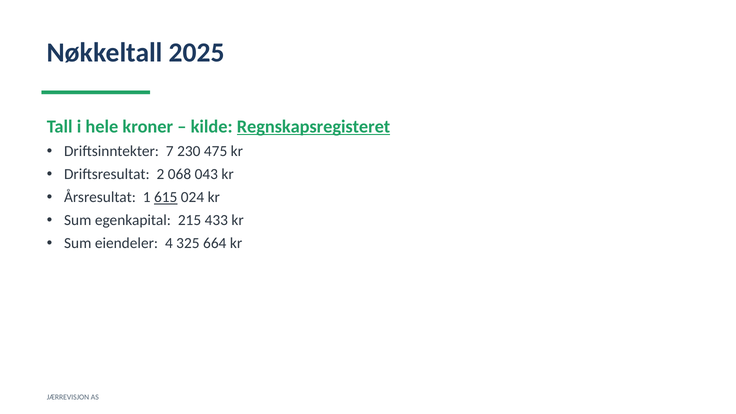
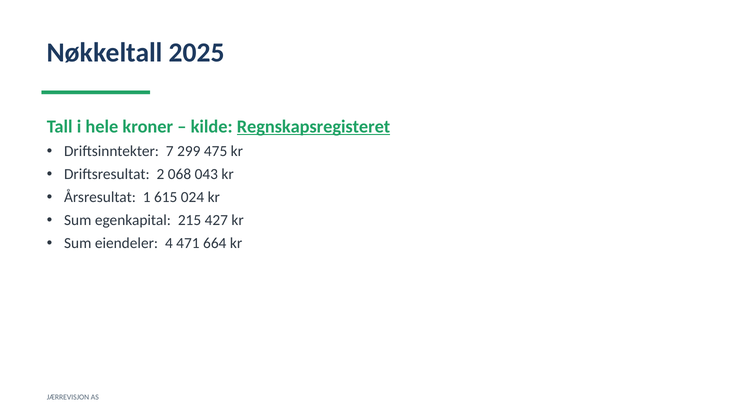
230: 230 -> 299
615 underline: present -> none
433: 433 -> 427
325: 325 -> 471
